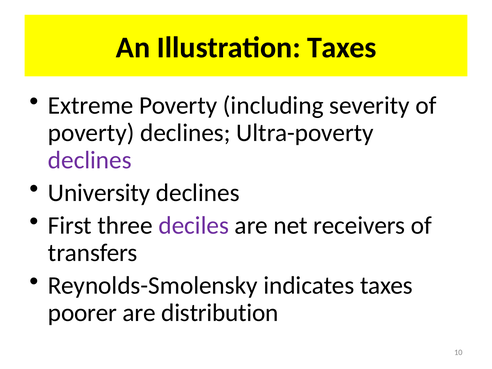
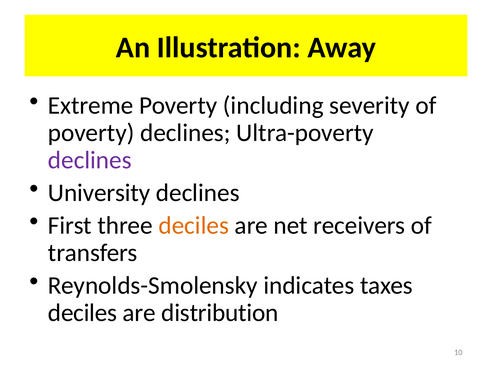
Illustration Taxes: Taxes -> Away
deciles at (194, 225) colour: purple -> orange
poorer at (82, 313): poorer -> deciles
